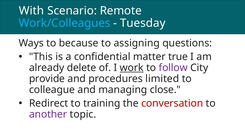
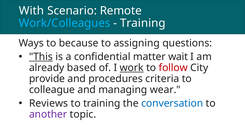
Tuesday at (143, 23): Tuesday -> Training
This underline: none -> present
true: true -> wait
delete: delete -> based
follow colour: purple -> red
limited: limited -> criteria
close: close -> wear
Redirect: Redirect -> Reviews
conversation colour: red -> blue
